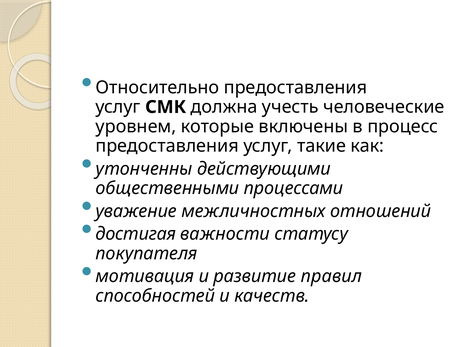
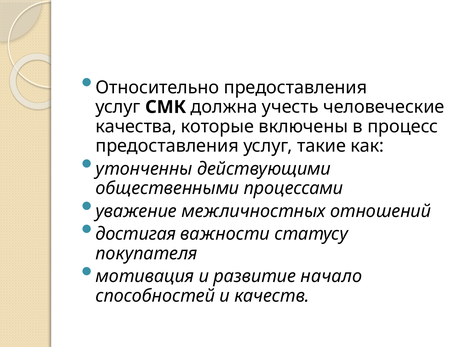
уровнем: уровнем -> качества
правил: правил -> начало
